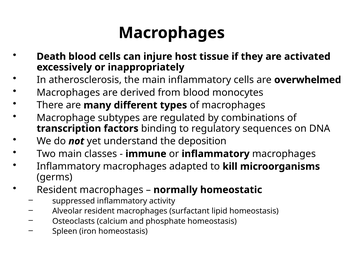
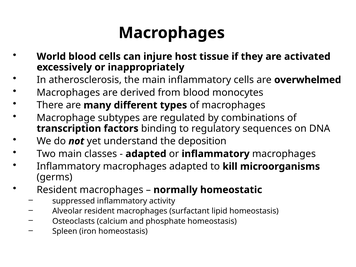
Death: Death -> World
immune at (146, 154): immune -> adapted
